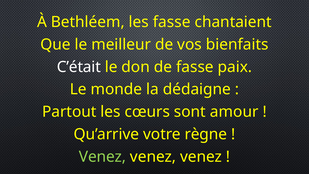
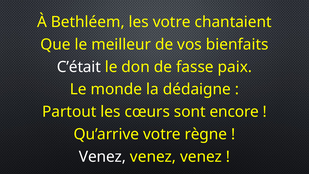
les fasse: fasse -> votre
amour: amour -> encore
Venez at (102, 157) colour: light green -> white
